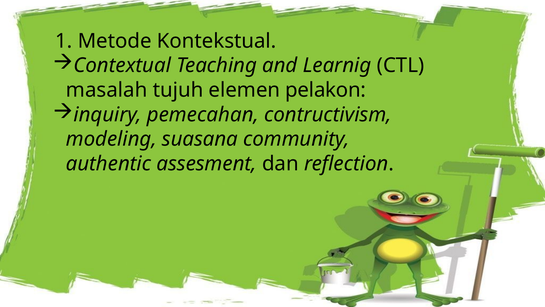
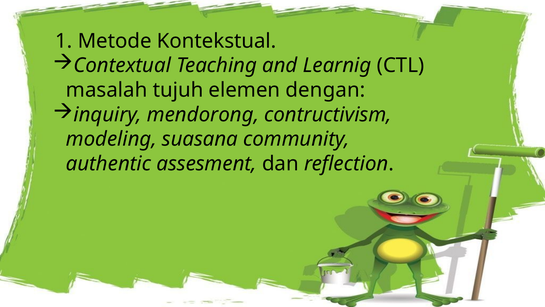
pelakon: pelakon -> dengan
pemecahan: pemecahan -> mendorong
